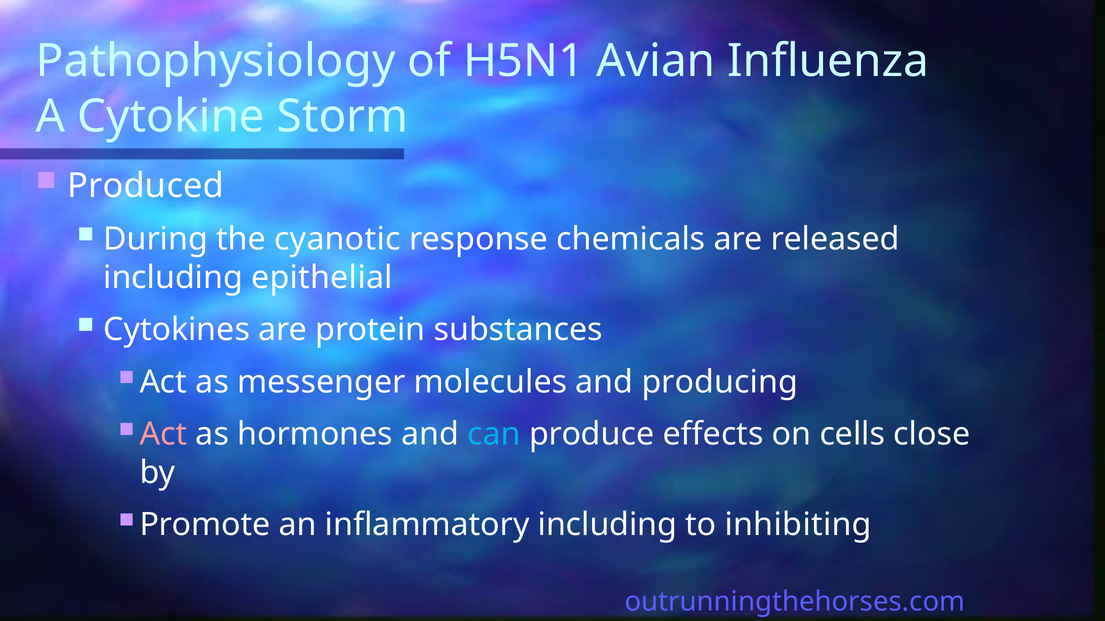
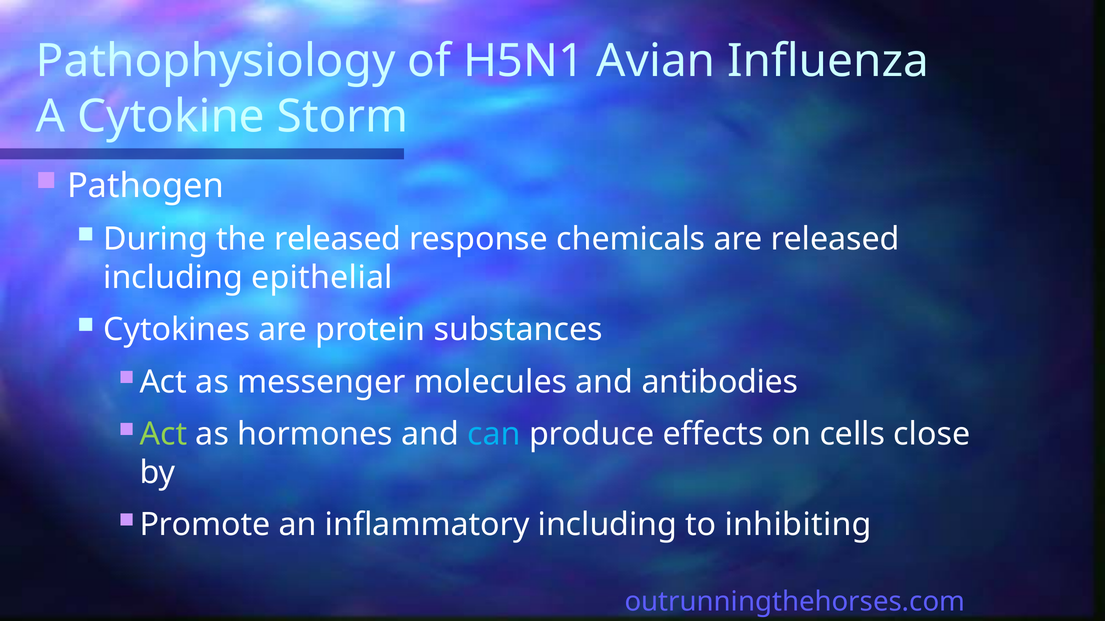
Produced: Produced -> Pathogen
the cyanotic: cyanotic -> released
producing: producing -> antibodies
Act at (163, 434) colour: pink -> light green
